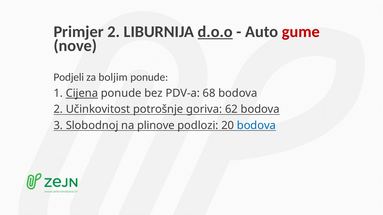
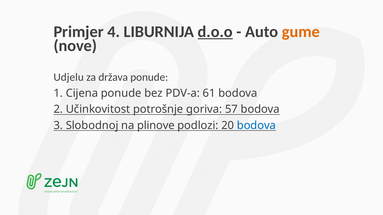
Primjer 2: 2 -> 4
gume colour: red -> orange
Podjeli: Podjeli -> Udjelu
boljim: boljim -> država
Cijena underline: present -> none
68: 68 -> 61
62: 62 -> 57
